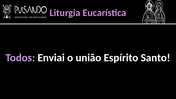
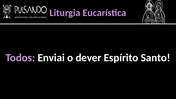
união: união -> dever
